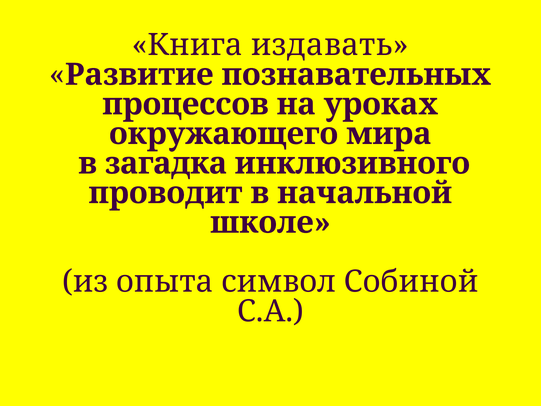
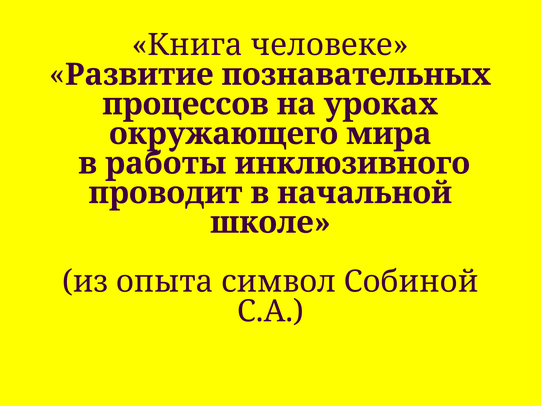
издавать: издавать -> человеке
загадка: загадка -> работы
